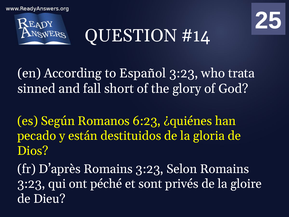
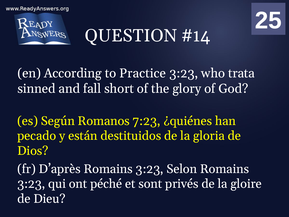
Español: Español -> Practice
6:23: 6:23 -> 7:23
